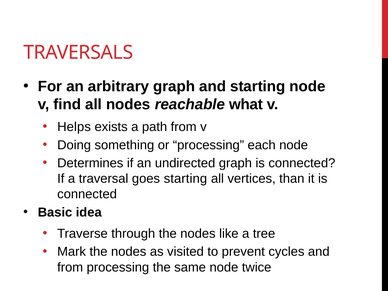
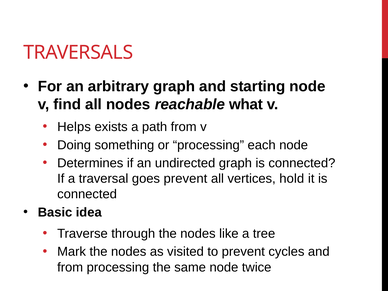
goes starting: starting -> prevent
than: than -> hold
